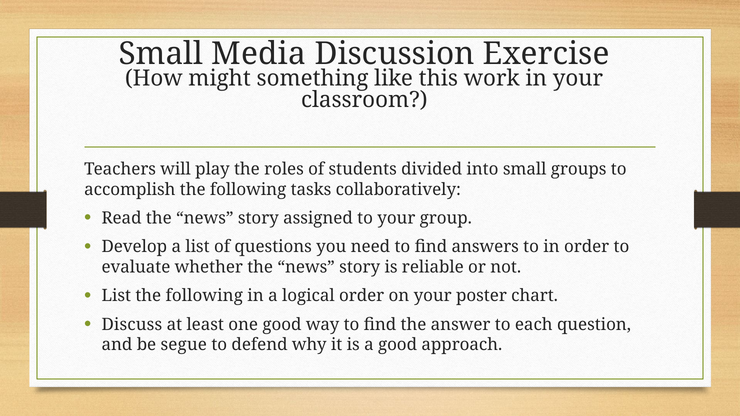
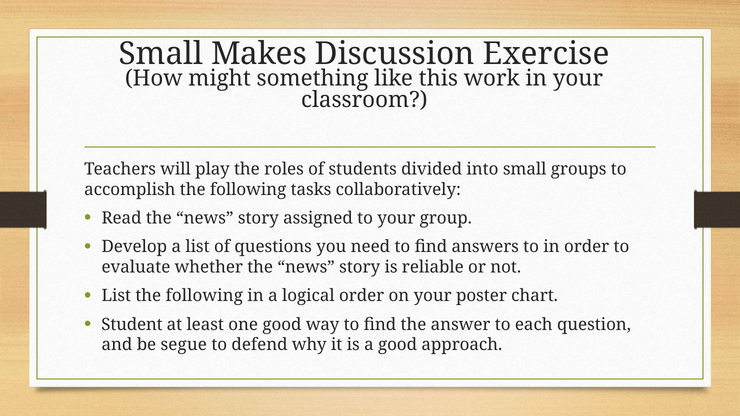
Media: Media -> Makes
Discuss: Discuss -> Student
